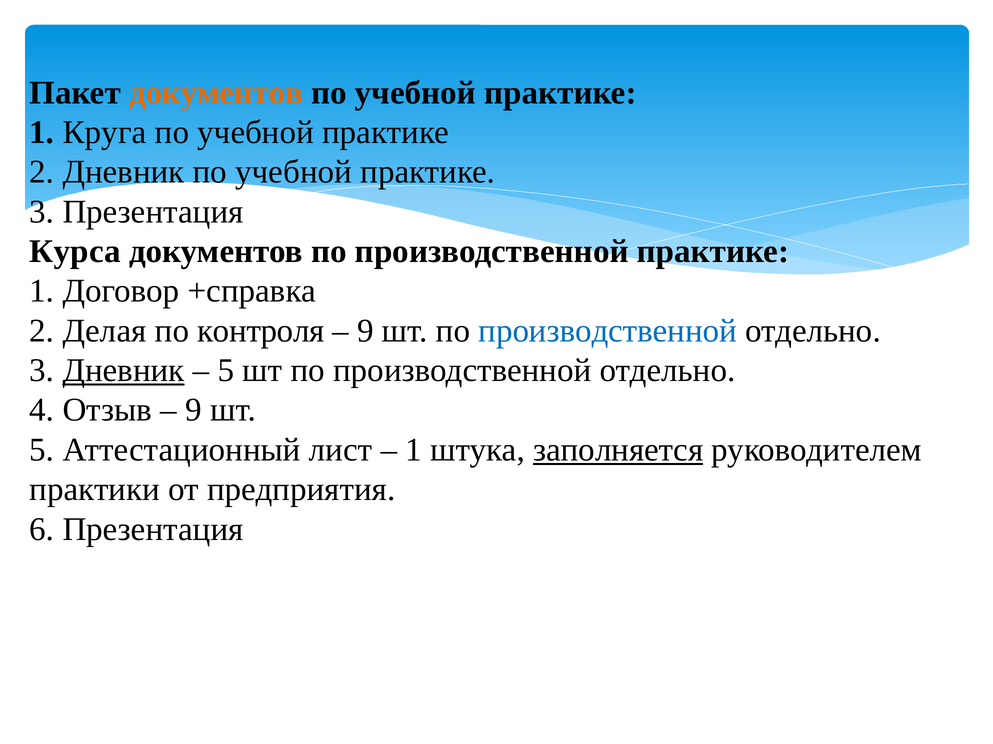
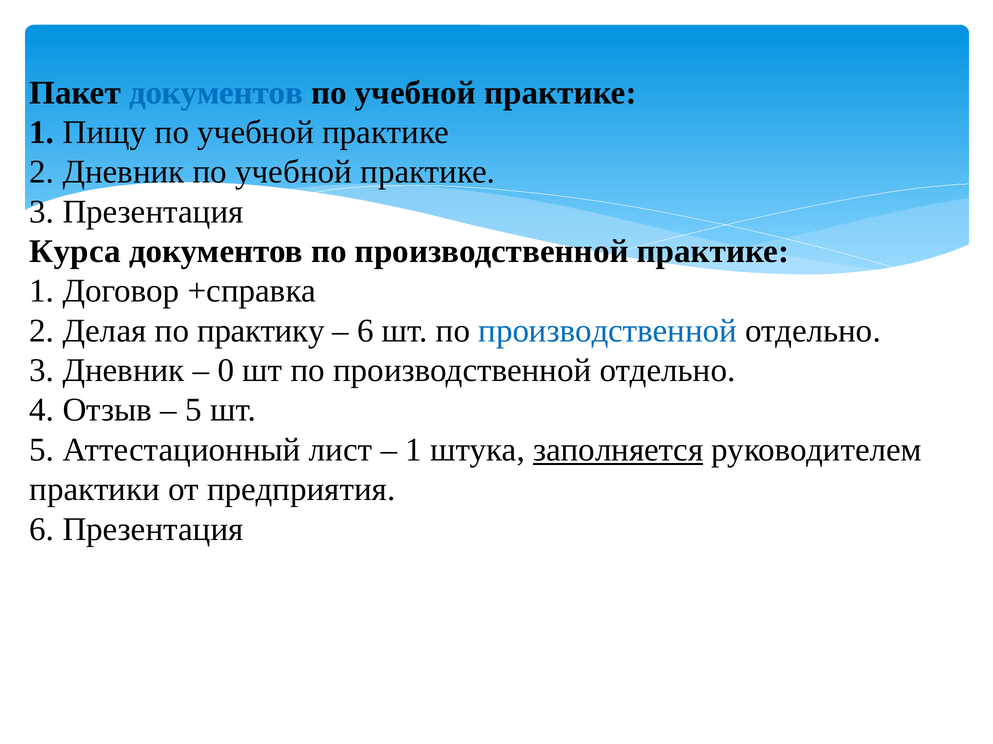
документов at (216, 93) colour: orange -> blue
Круга: Круга -> Пищу
контроля: контроля -> практику
9 at (365, 331): 9 -> 6
Дневник at (124, 371) underline: present -> none
5 at (226, 371): 5 -> 0
9 at (194, 410): 9 -> 5
